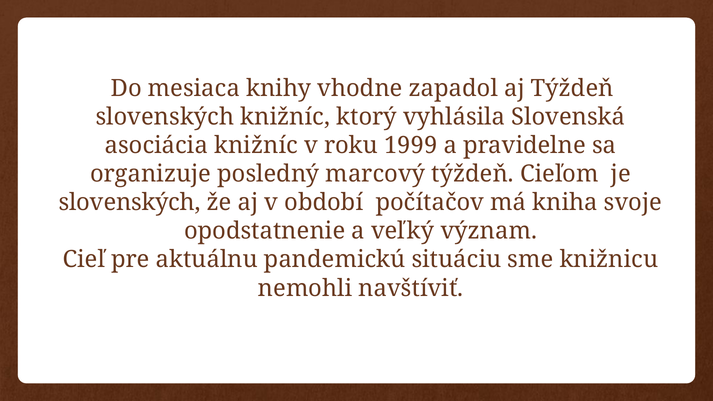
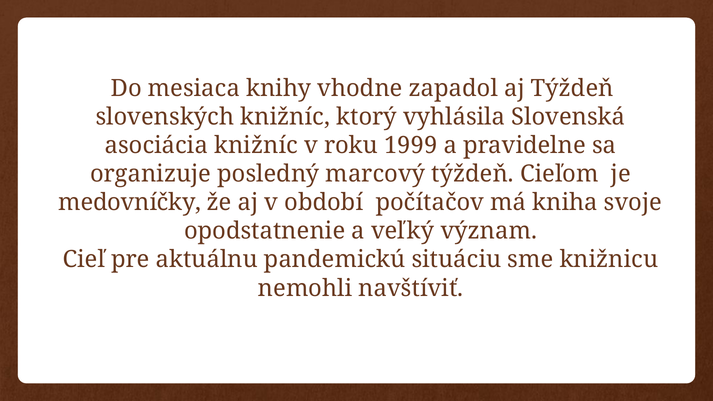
slovenských at (130, 203): slovenských -> medovníčky
